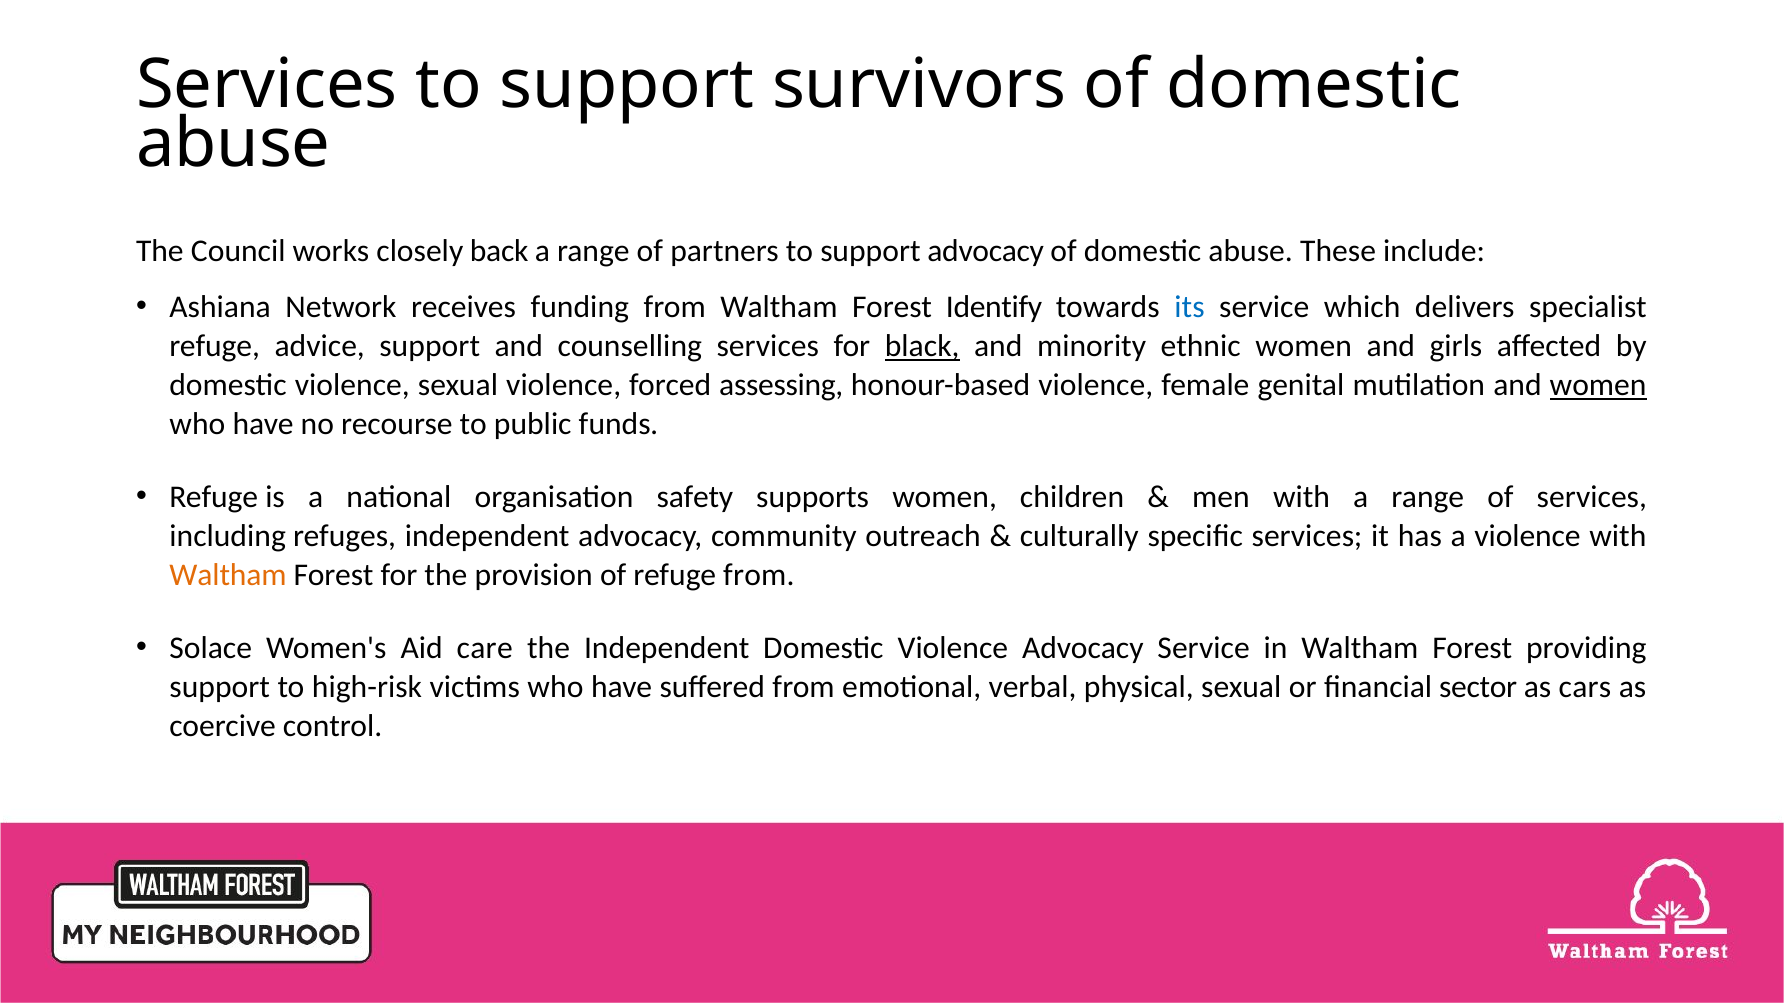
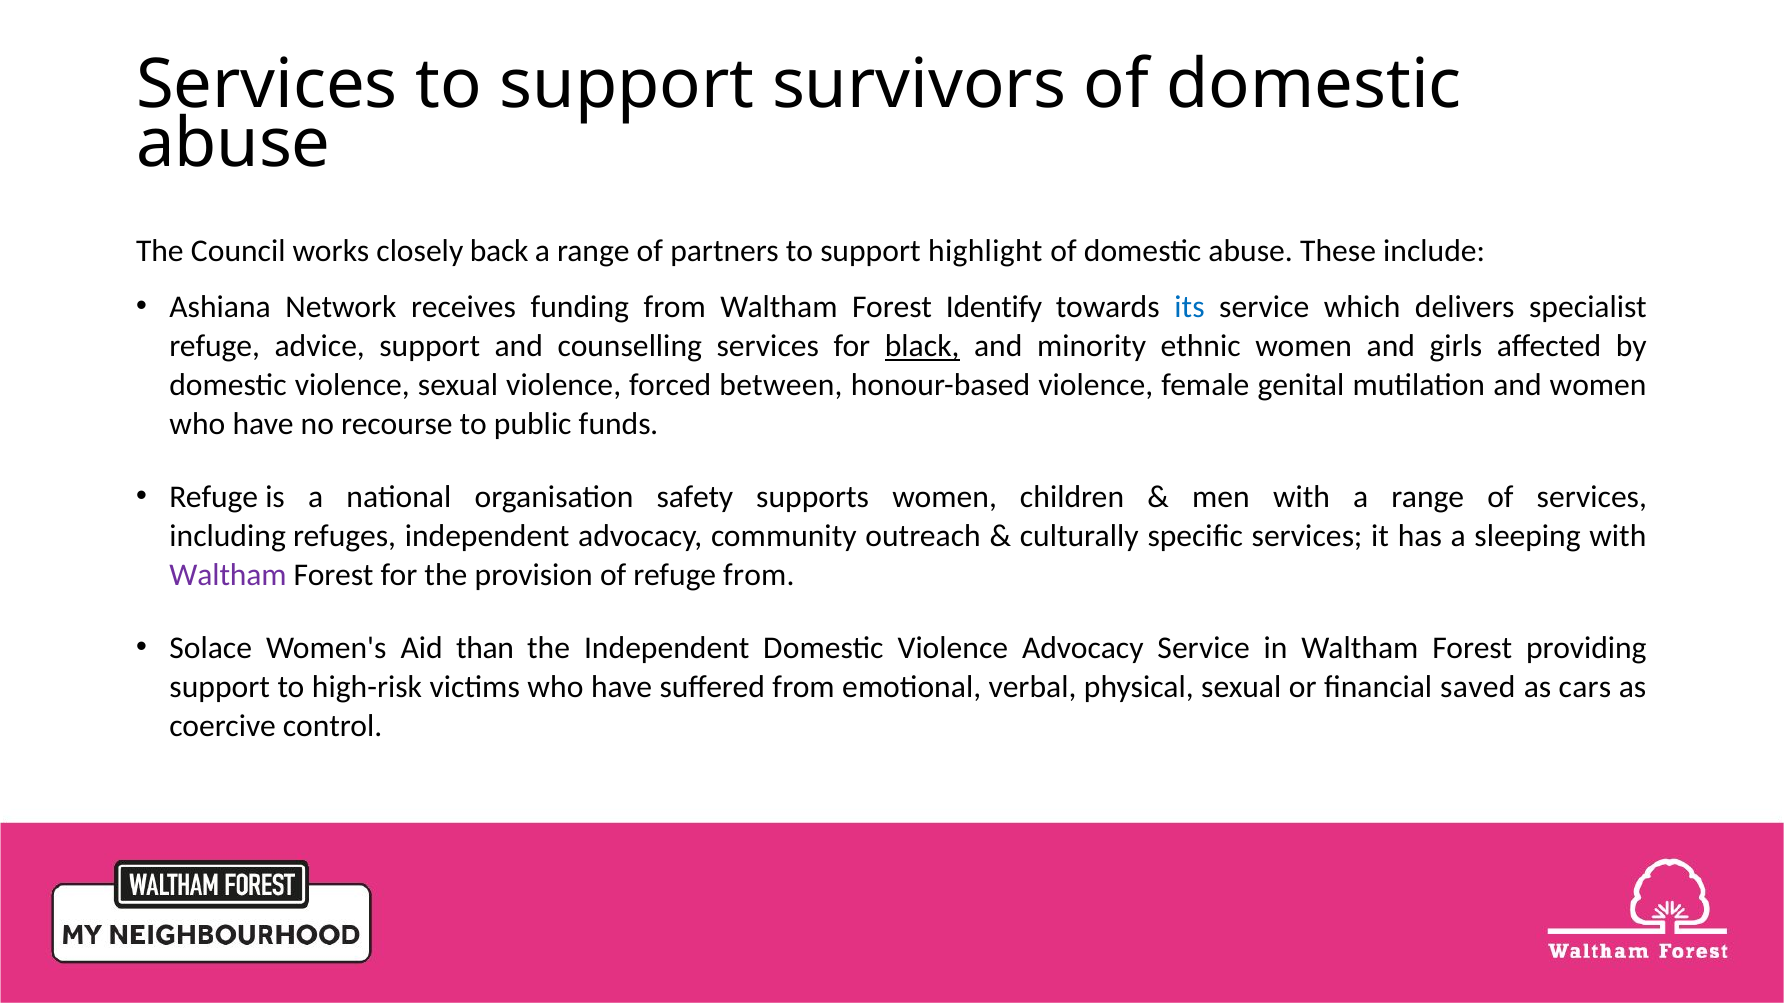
support advocacy: advocacy -> highlight
assessing: assessing -> between
women at (1598, 385) underline: present -> none
a violence: violence -> sleeping
Waltham at (228, 576) colour: orange -> purple
care: care -> than
sector: sector -> saved
